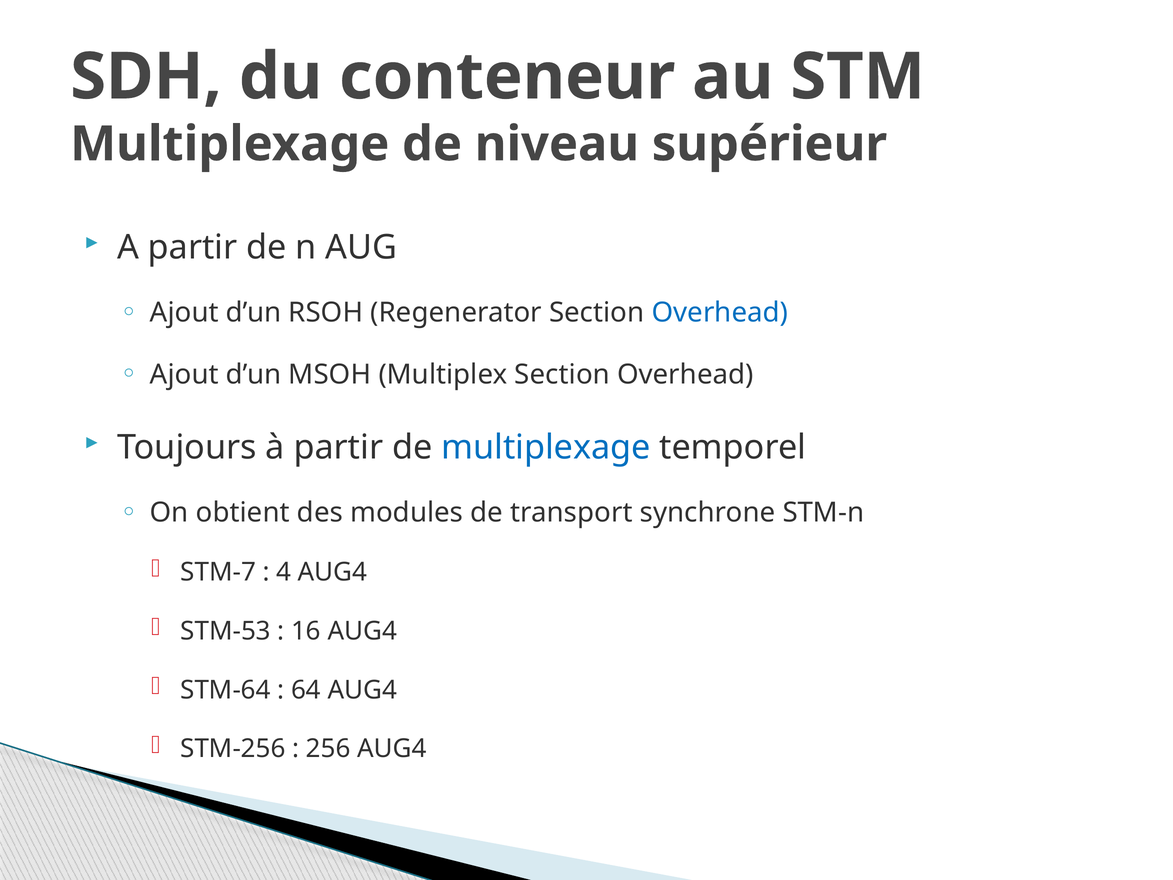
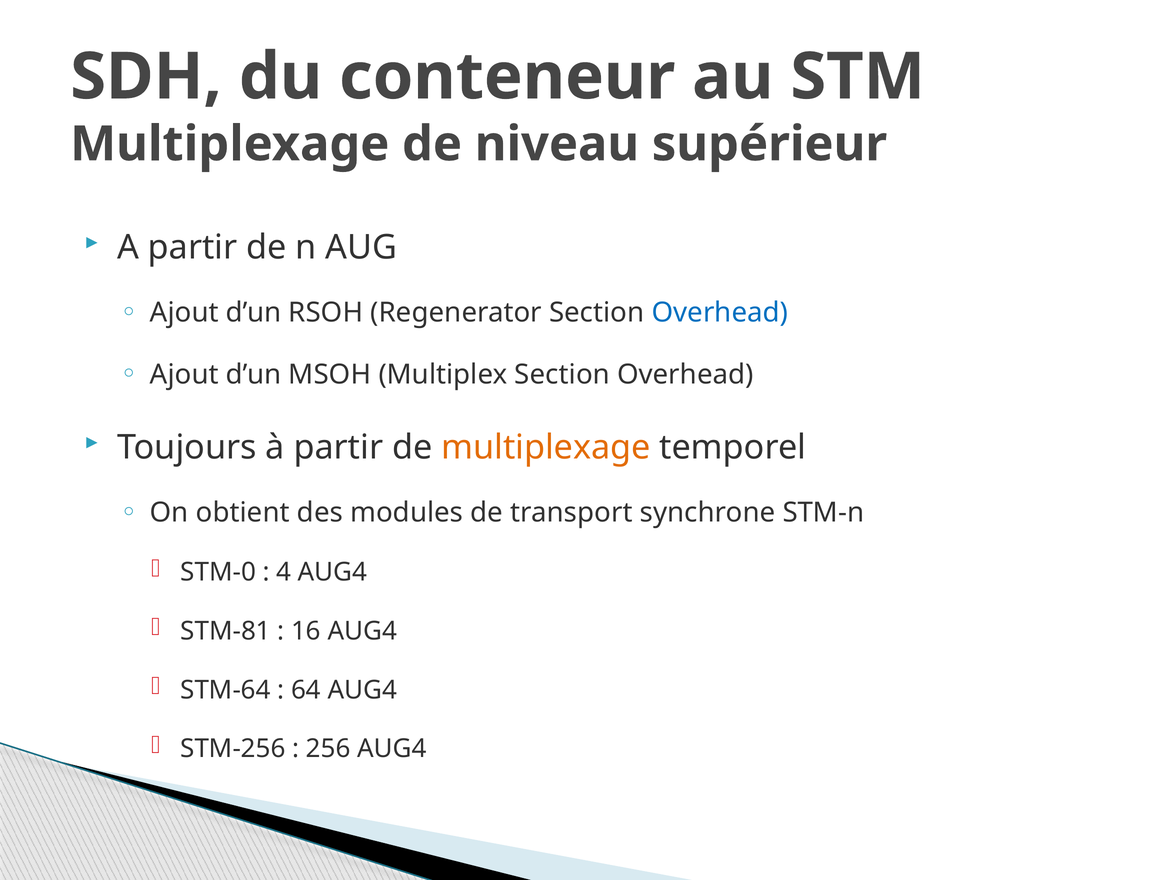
multiplexage at (546, 447) colour: blue -> orange
STM-7: STM-7 -> STM-0
STM-53: STM-53 -> STM-81
